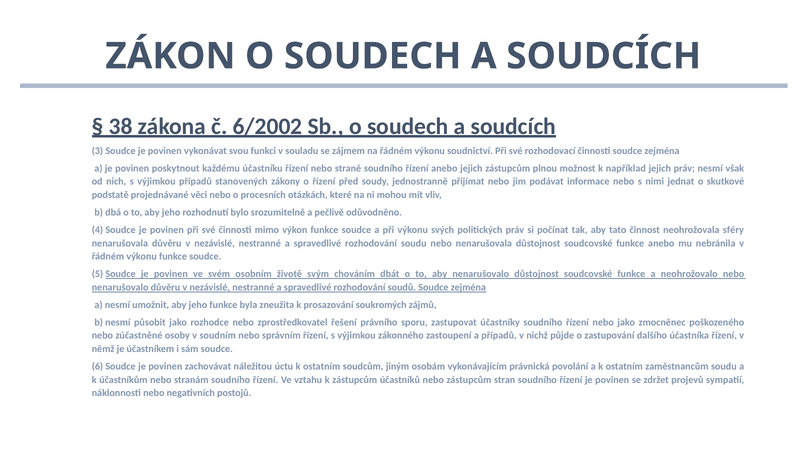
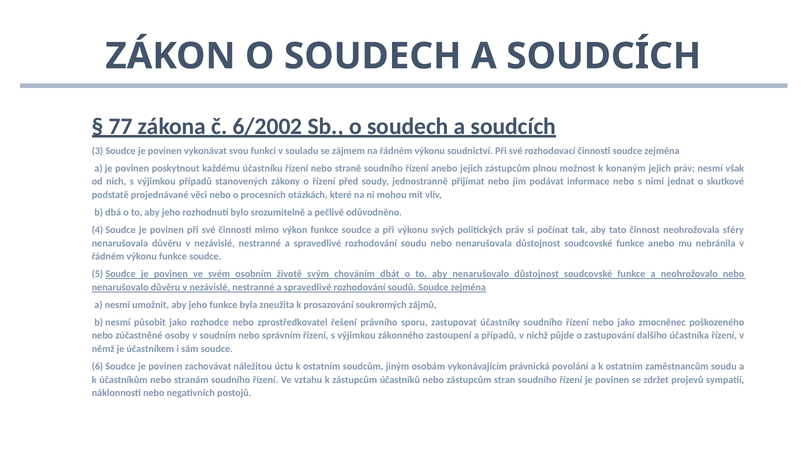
38: 38 -> 77
například: například -> konaným
